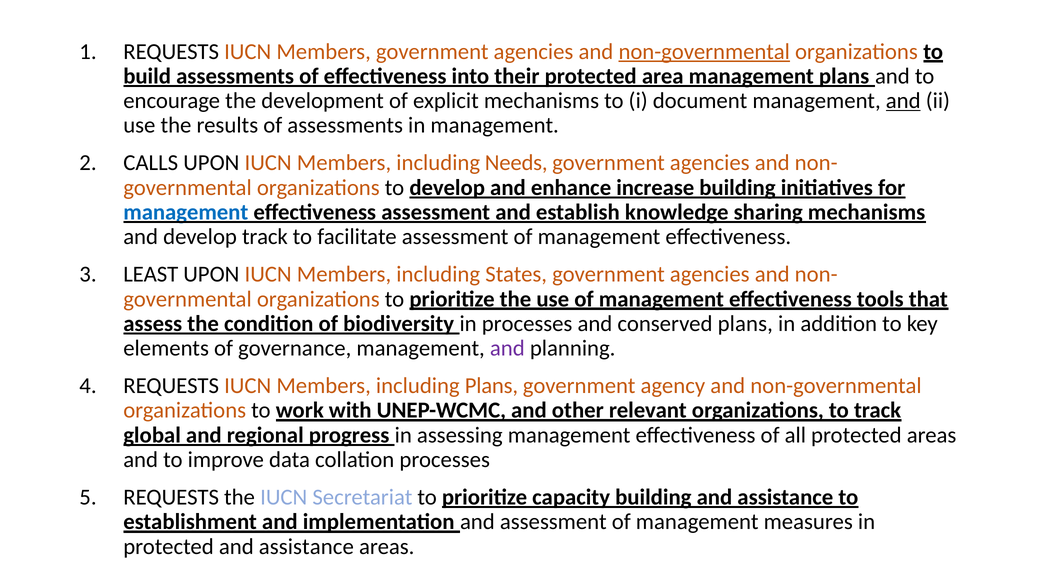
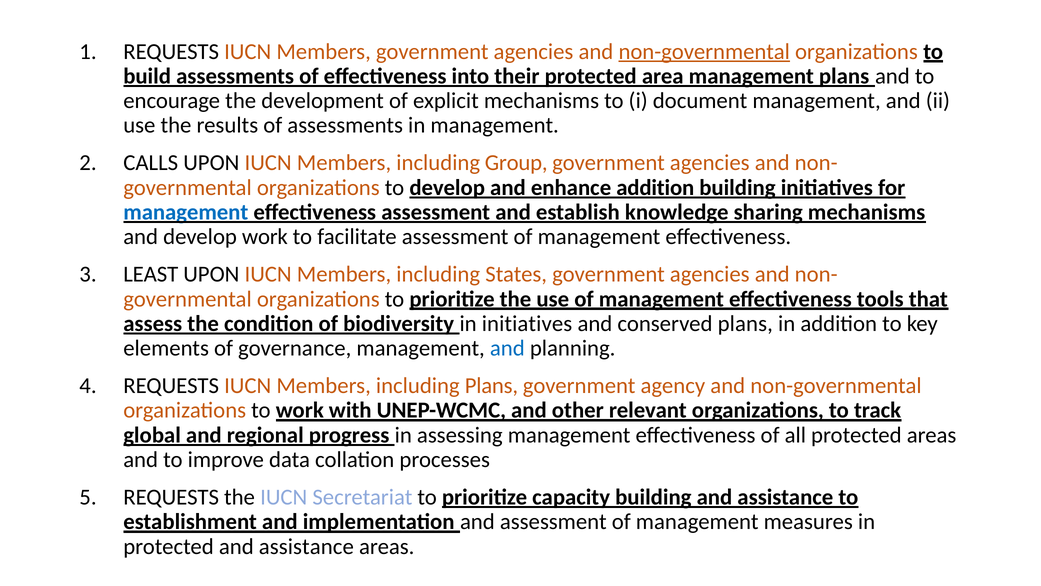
and at (903, 101) underline: present -> none
Needs: Needs -> Group
enhance increase: increase -> addition
develop track: track -> work
in processes: processes -> initiatives
and at (507, 348) colour: purple -> blue
